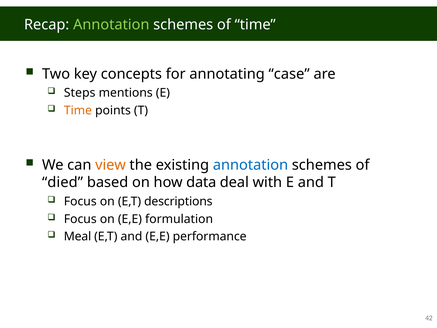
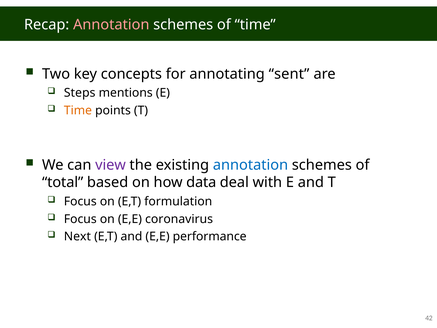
Annotation at (111, 25) colour: light green -> pink
case: case -> sent
view colour: orange -> purple
died: died -> total
descriptions: descriptions -> formulation
formulation: formulation -> coronavirus
Meal: Meal -> Next
